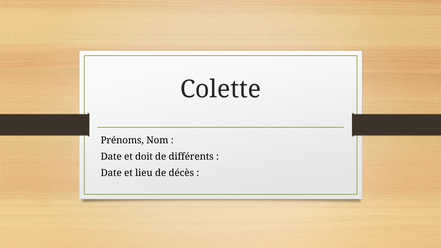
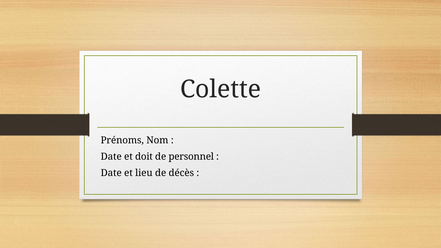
différents: différents -> personnel
